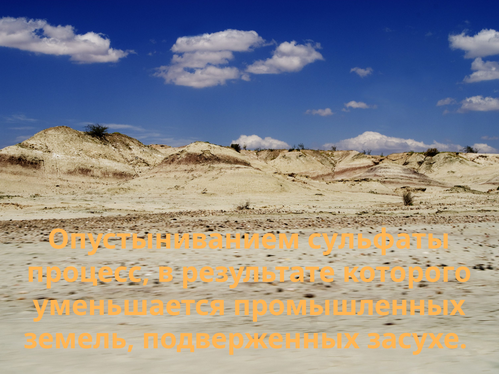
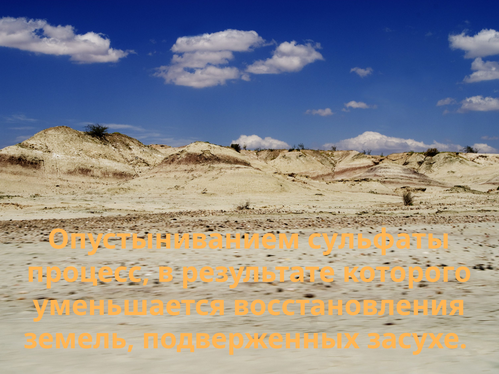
промышленных: промышленных -> восстановления
